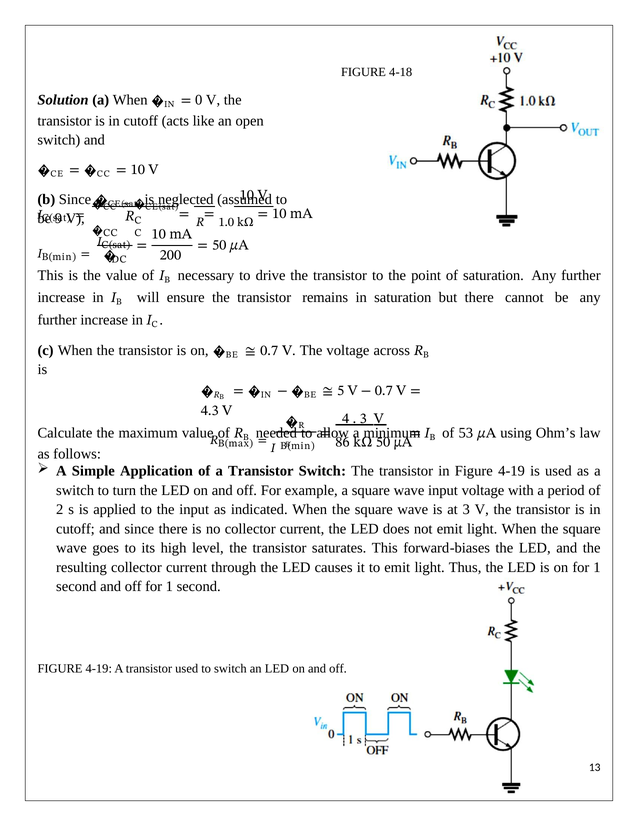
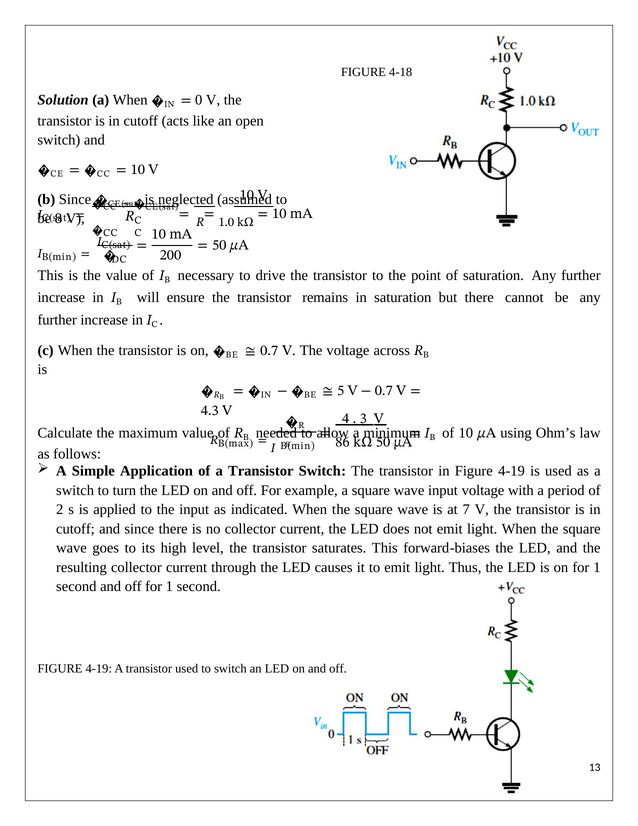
9: 9 -> 8
of 53: 53 -> 10
at 3: 3 -> 7
